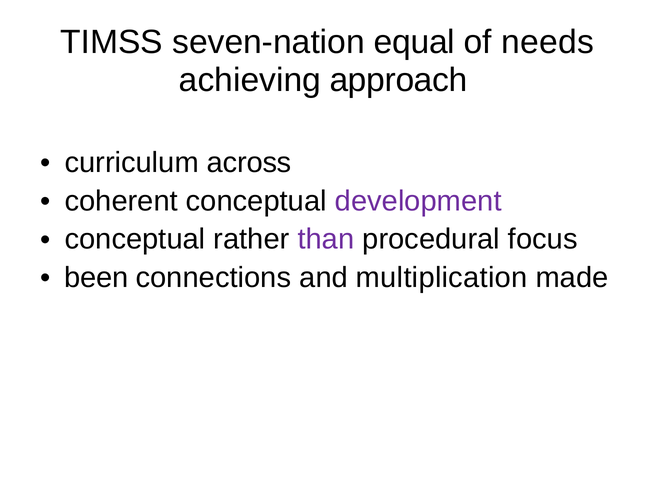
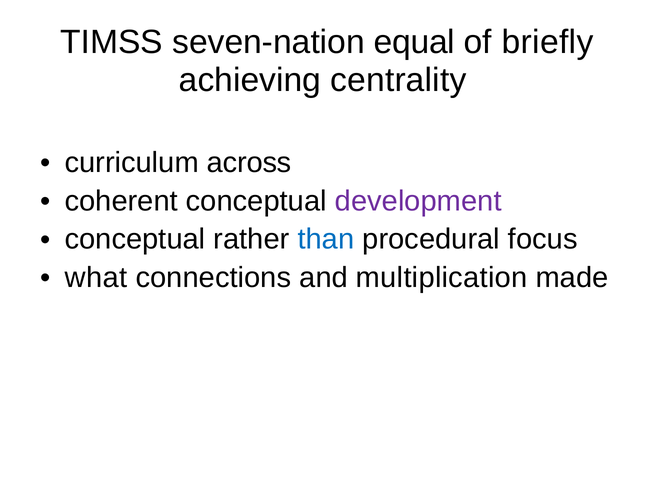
needs: needs -> briefly
approach: approach -> centrality
than colour: purple -> blue
been: been -> what
